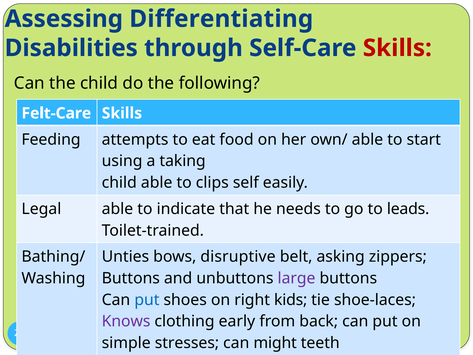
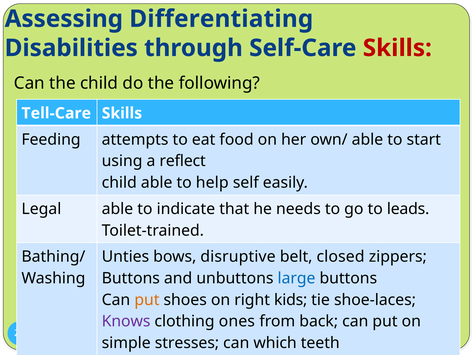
Felt-Care: Felt-Care -> Tell-Care
taking: taking -> reflect
clips: clips -> help
asking: asking -> closed
large colour: purple -> blue
put at (147, 300) colour: blue -> orange
early: early -> ones
might: might -> which
